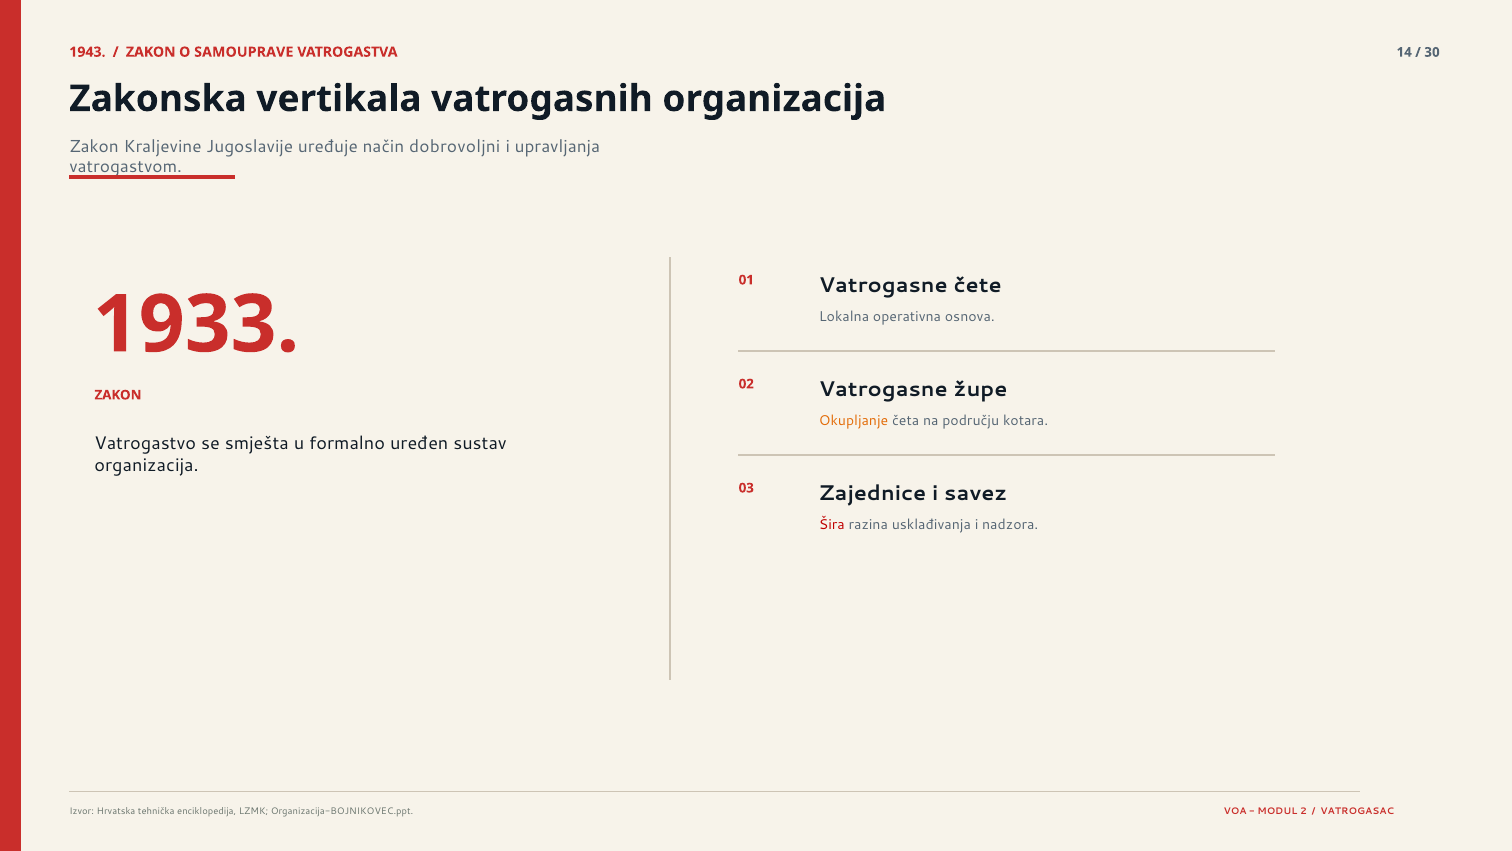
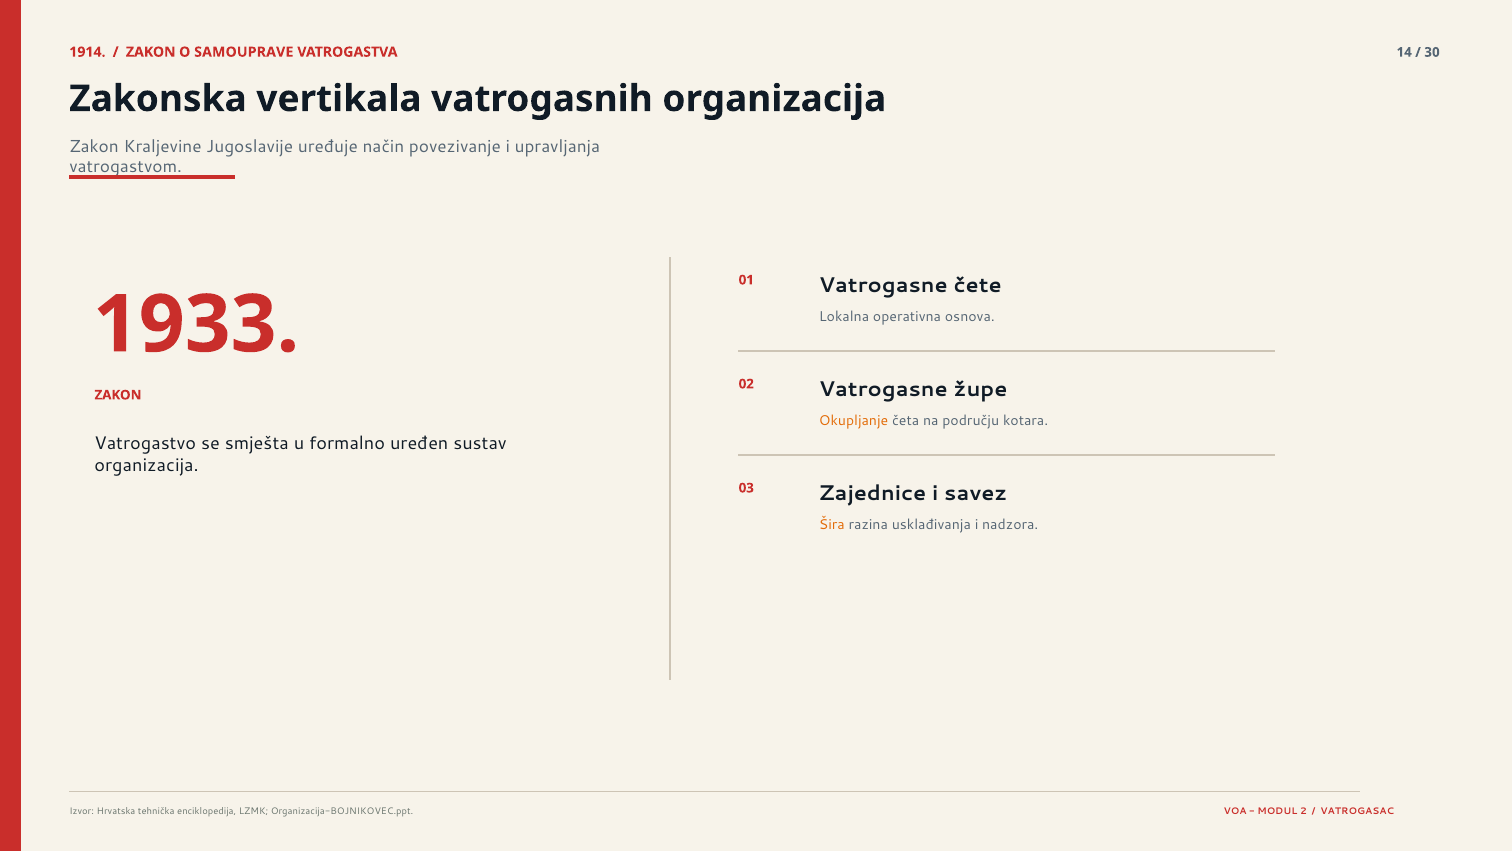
1943: 1943 -> 1914
dobrovoljni: dobrovoljni -> povezivanje
Šira colour: red -> orange
